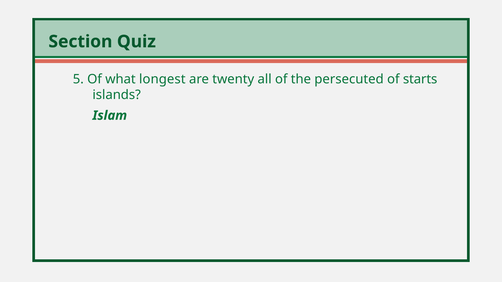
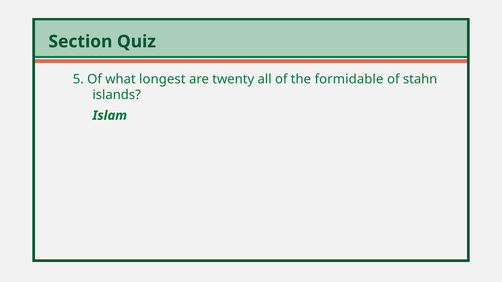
persecuted: persecuted -> formidable
starts: starts -> stahn
